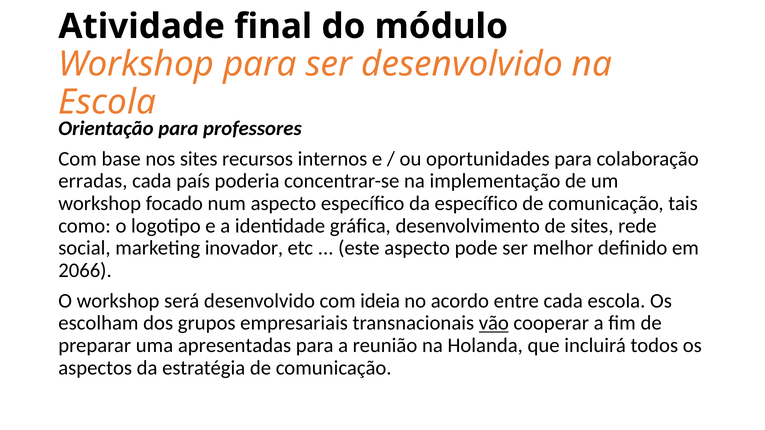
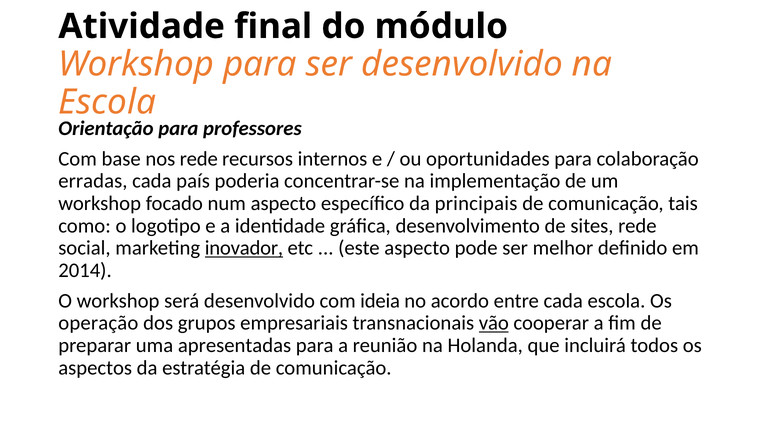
nos sites: sites -> rede
da específico: específico -> principais
inovador underline: none -> present
2066: 2066 -> 2014
escolham: escolham -> operação
